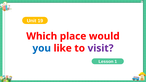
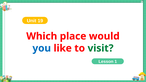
visit colour: purple -> green
